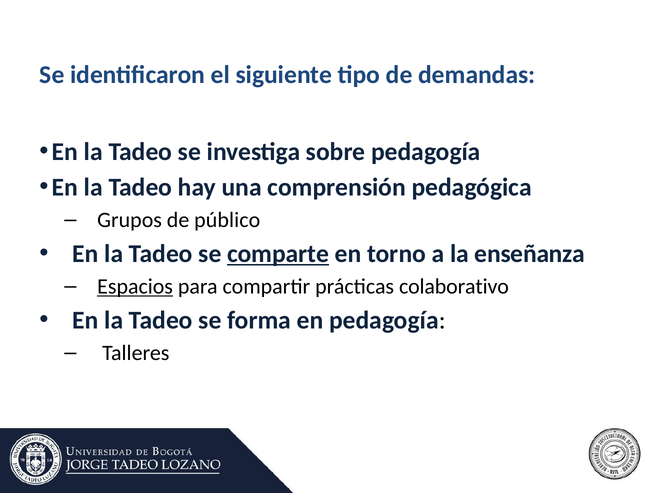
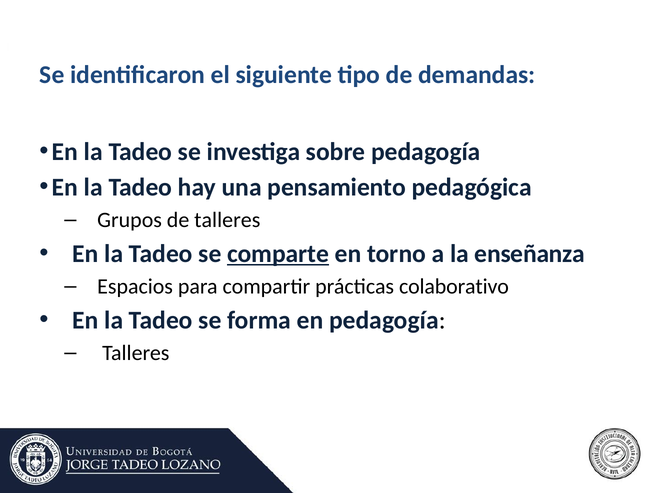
comprensión: comprensión -> pensamiento
de público: público -> talleres
Espacios underline: present -> none
